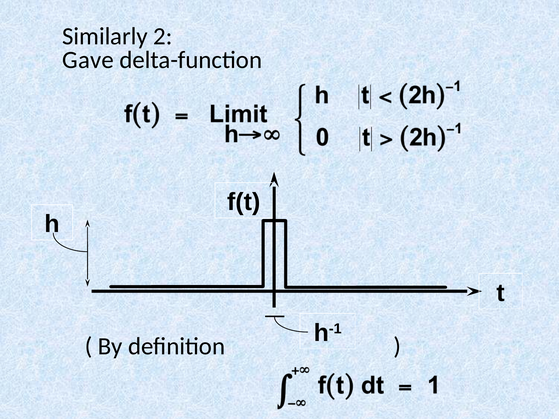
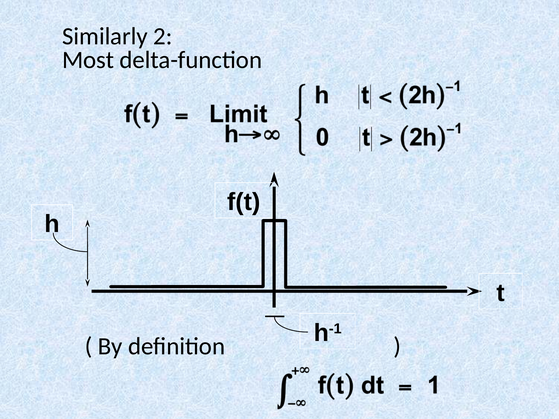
Gave: Gave -> Most
